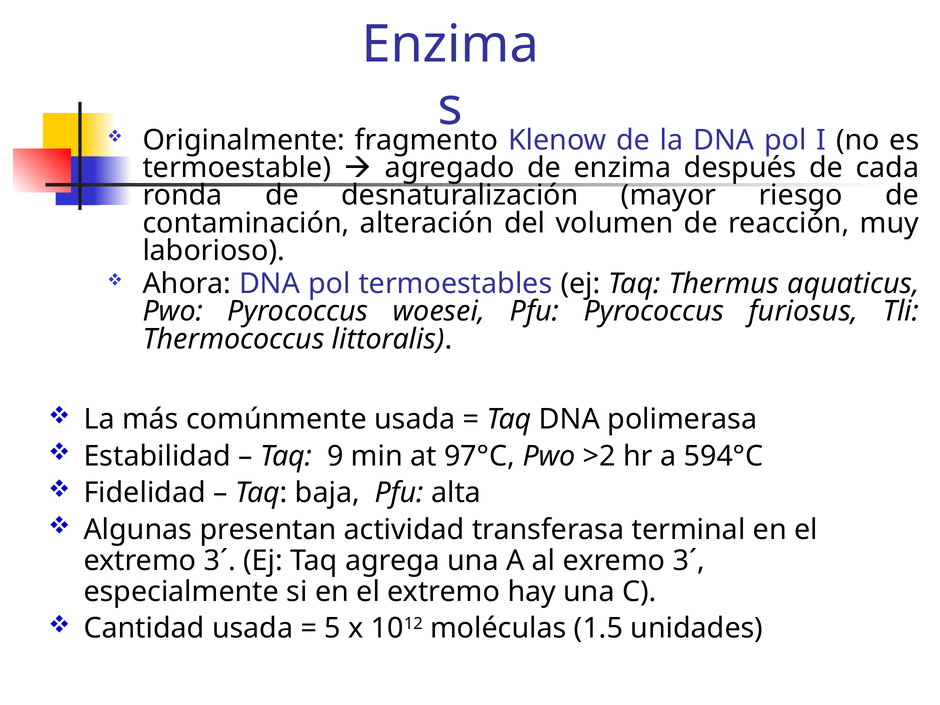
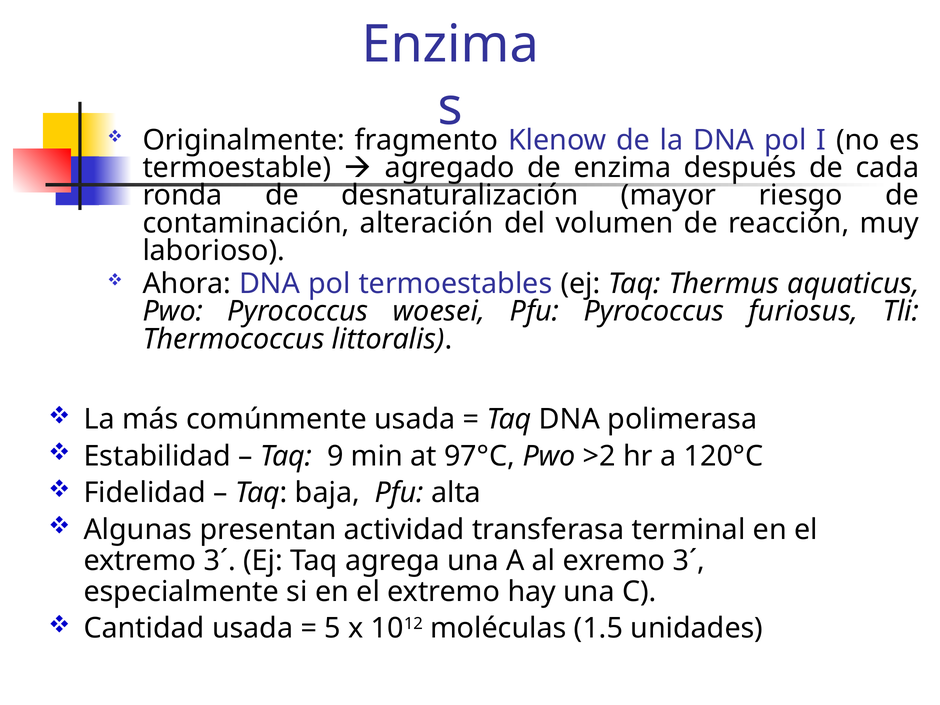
594°C: 594°C -> 120°C
